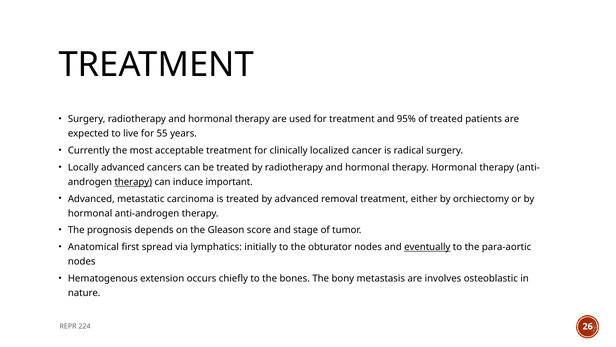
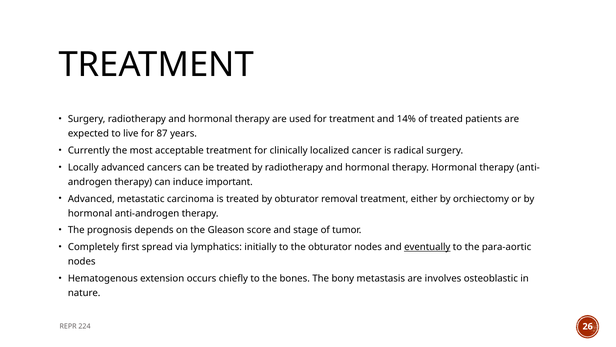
95%: 95% -> 14%
55: 55 -> 87
therapy at (133, 182) underline: present -> none
by advanced: advanced -> obturator
Anatomical: Anatomical -> Completely
